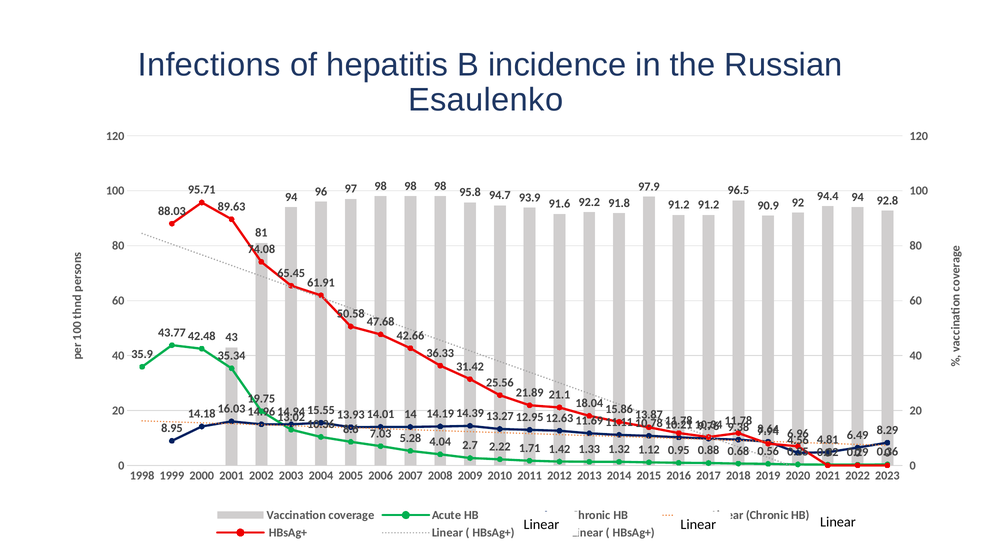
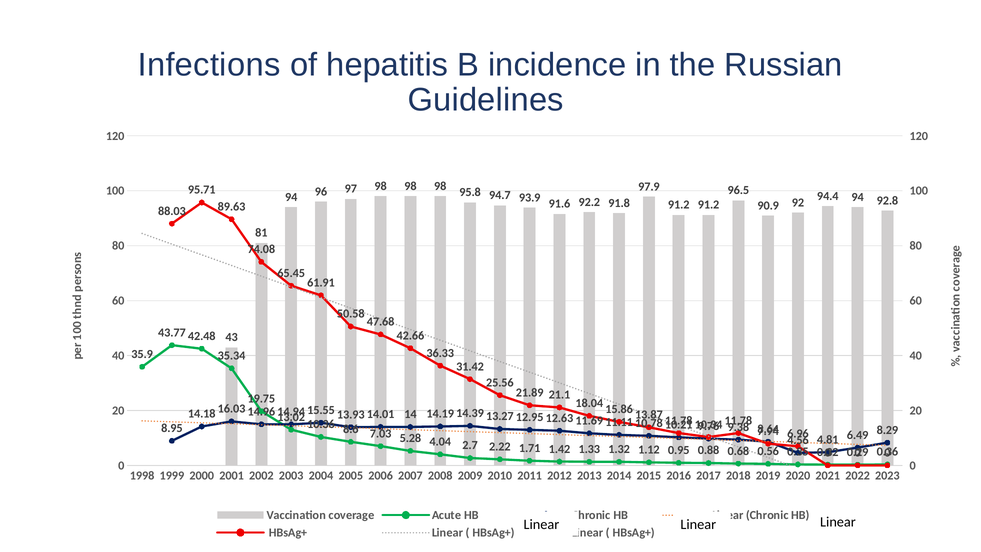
Esaulenko: Esaulenko -> Guidelines
